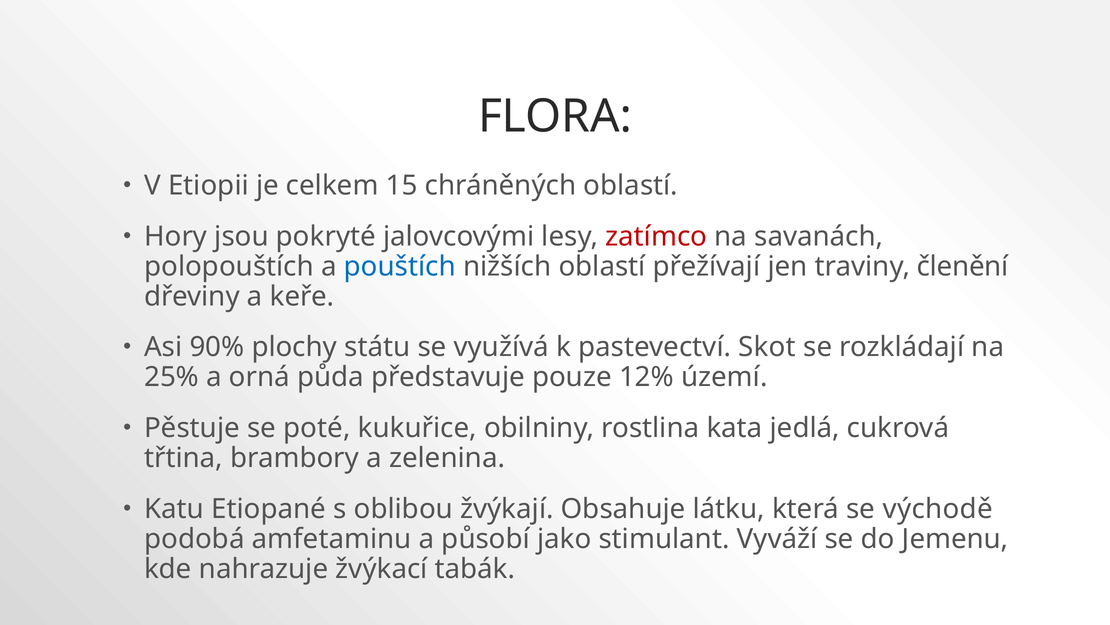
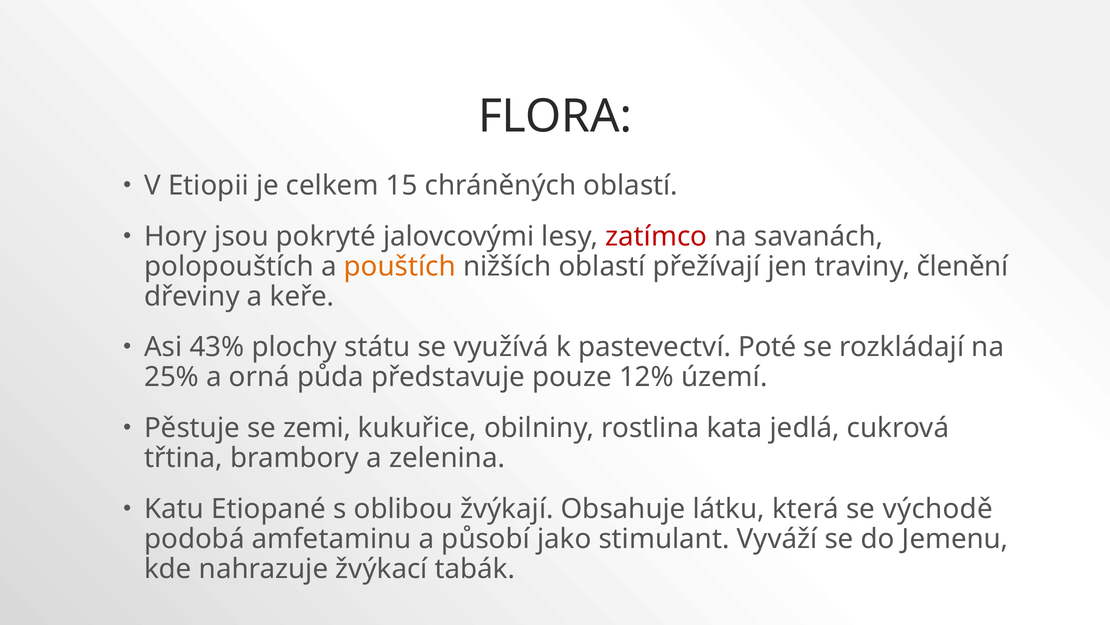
pouštích colour: blue -> orange
90%: 90% -> 43%
Skot: Skot -> Poté
poté: poté -> zemi
